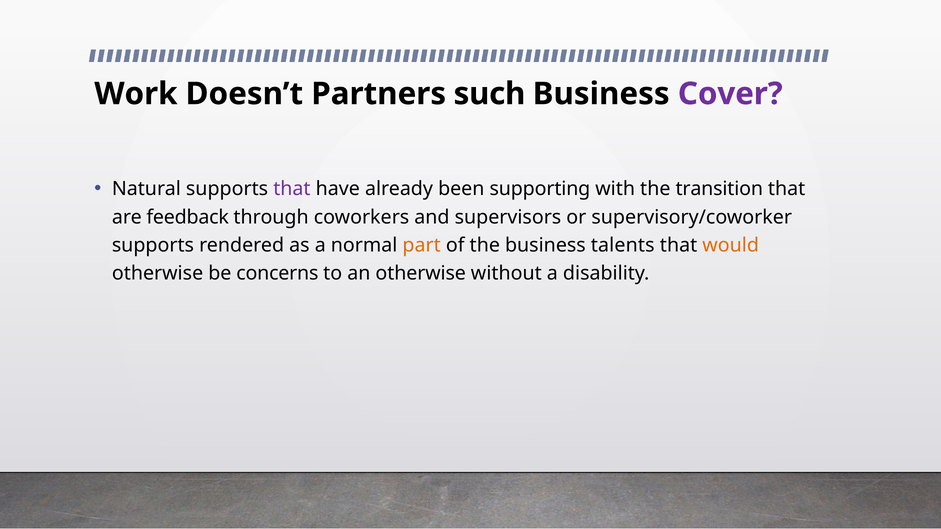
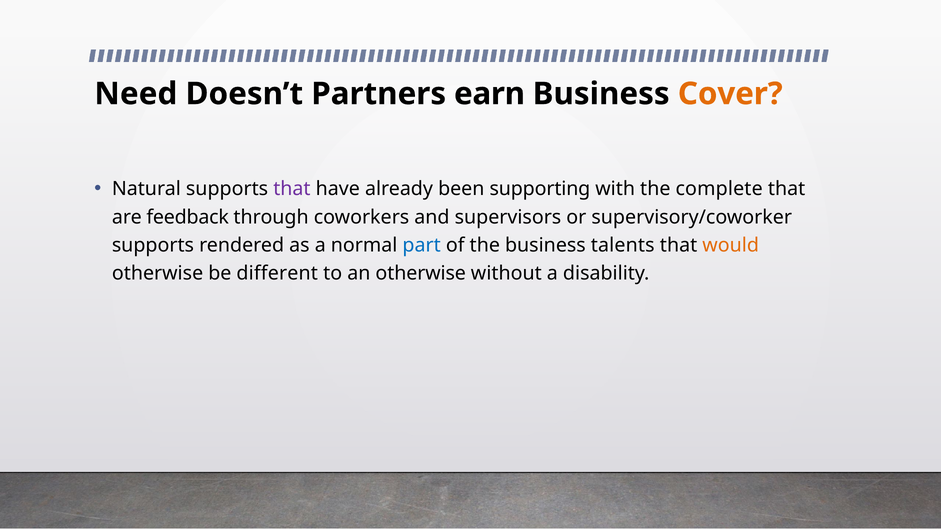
Work: Work -> Need
such: such -> earn
Cover colour: purple -> orange
transition: transition -> complete
part colour: orange -> blue
concerns: concerns -> different
